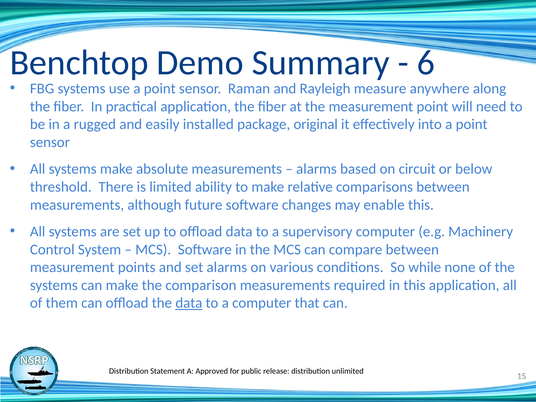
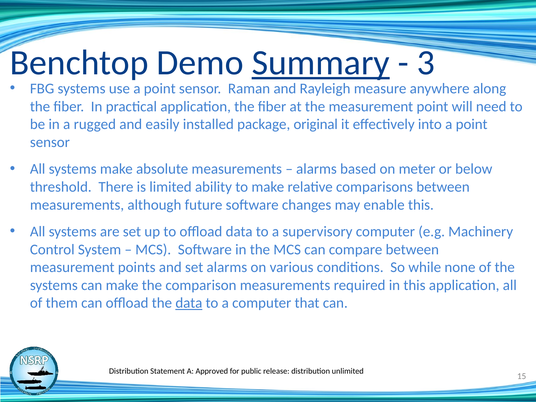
Summary underline: none -> present
6: 6 -> 3
circuit: circuit -> meter
